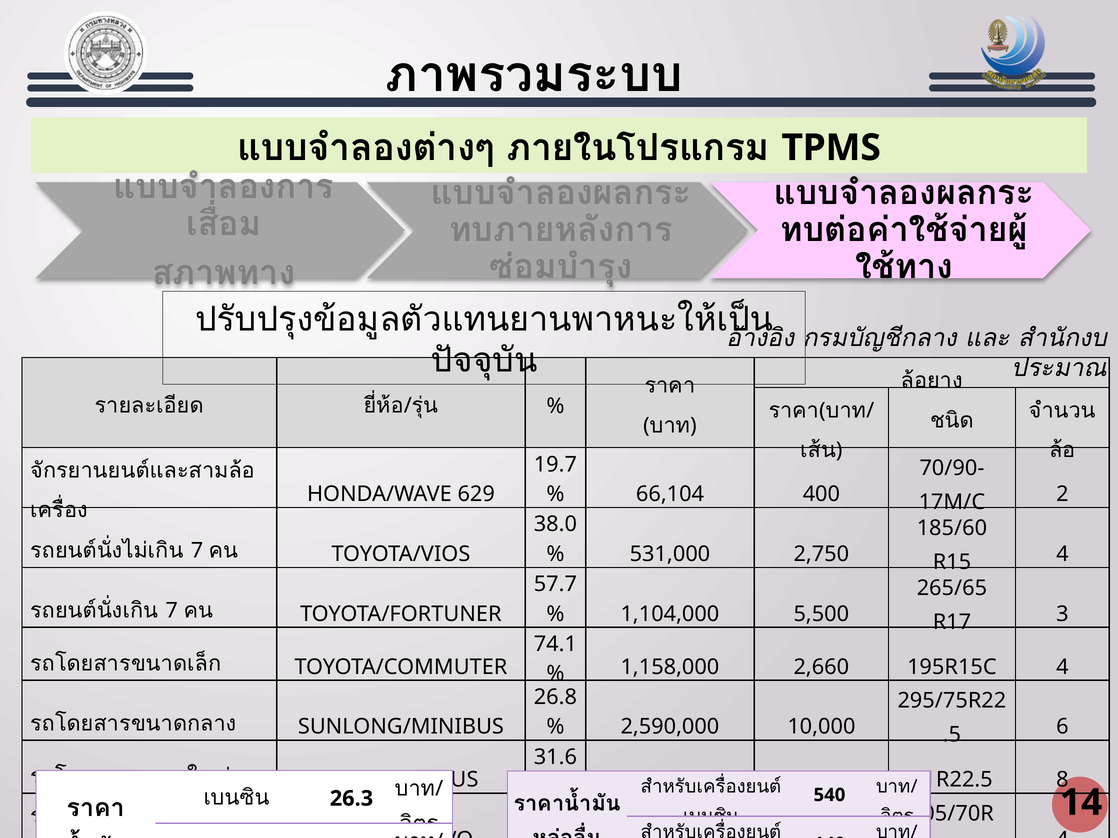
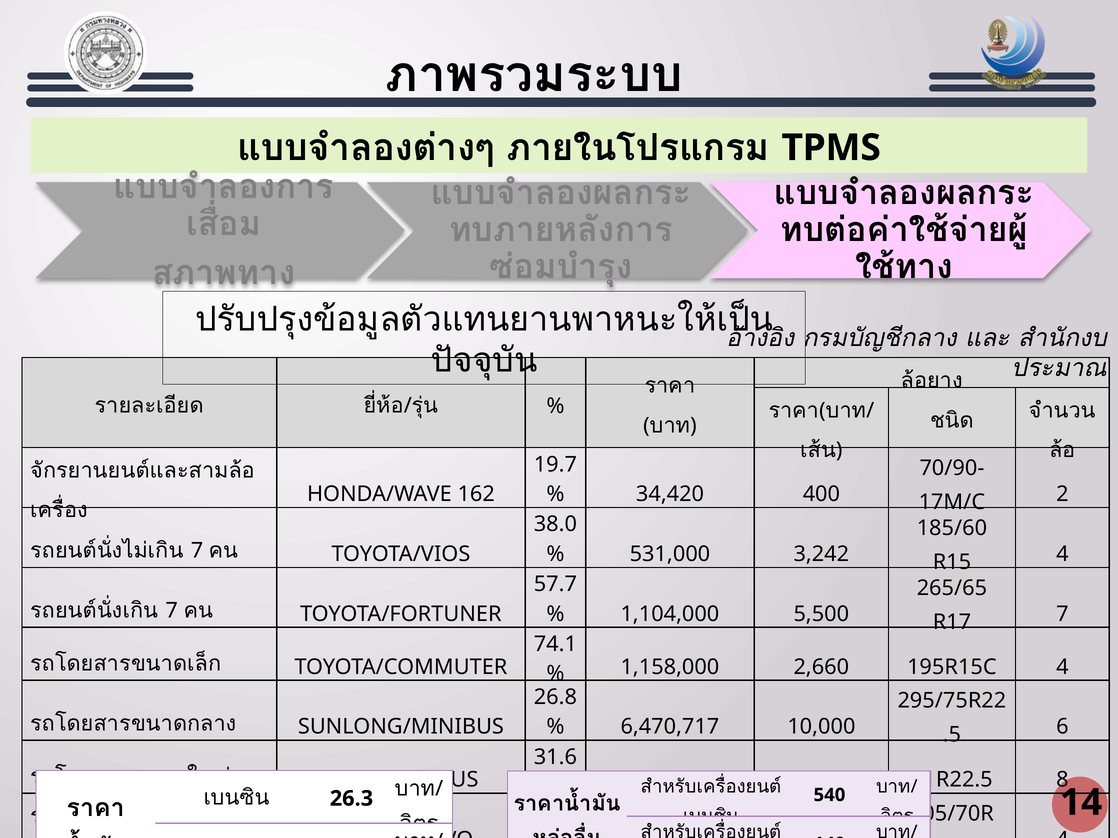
629: 629 -> 162
66,104: 66,104 -> 34,420
2,750: 2,750 -> 3,242
R17 3: 3 -> 7
2,590,000: 2,590,000 -> 6,470,717
